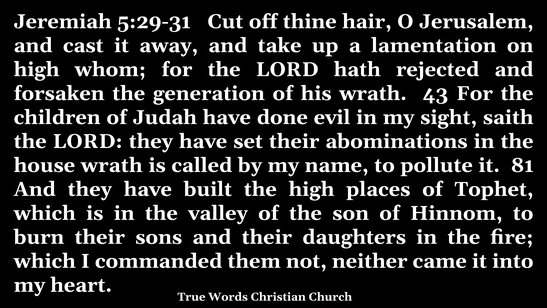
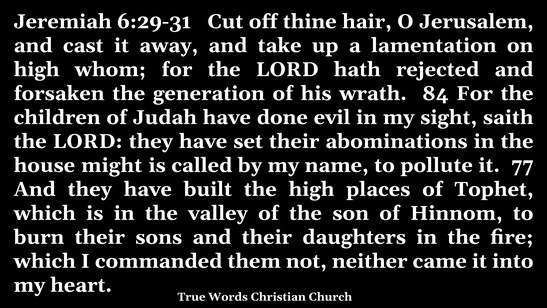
5:29-31: 5:29-31 -> 6:29-31
43: 43 -> 84
house wrath: wrath -> might
81: 81 -> 77
